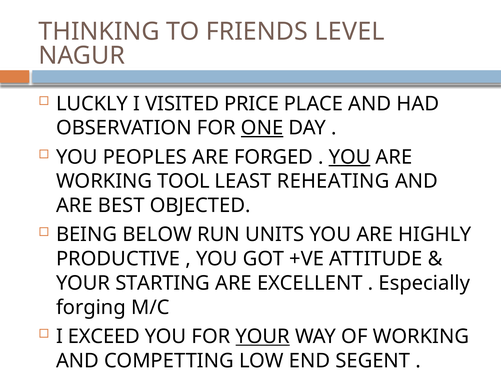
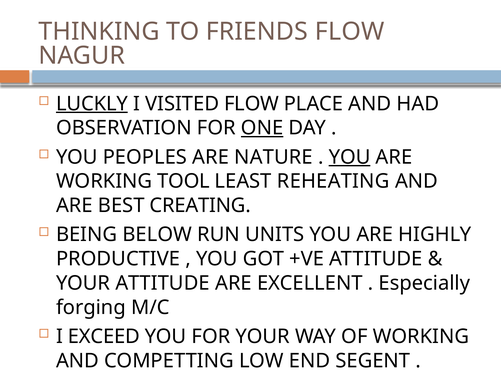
FRIENDS LEVEL: LEVEL -> FLOW
LUCKLY underline: none -> present
VISITED PRICE: PRICE -> FLOW
FORGED: FORGED -> NATURE
OBJECTED: OBJECTED -> CREATING
YOUR STARTING: STARTING -> ATTITUDE
YOUR at (263, 336) underline: present -> none
